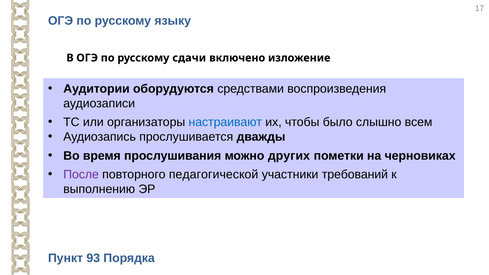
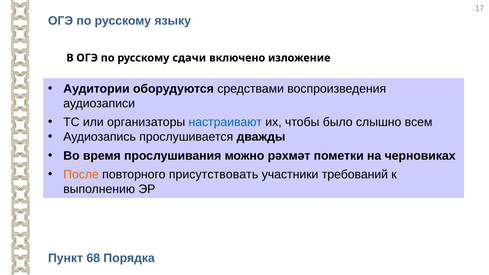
других: других -> рәхмәт
После colour: purple -> orange
педагогической: педагогической -> присутствовать
93: 93 -> 68
